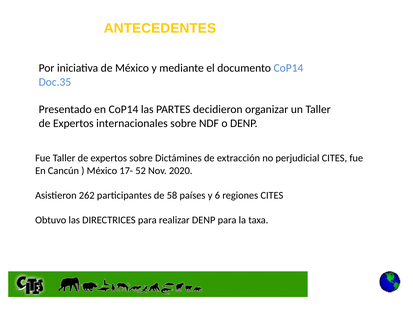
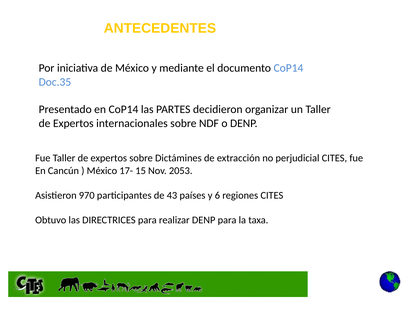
52: 52 -> 15
2020: 2020 -> 2053
262: 262 -> 970
58: 58 -> 43
